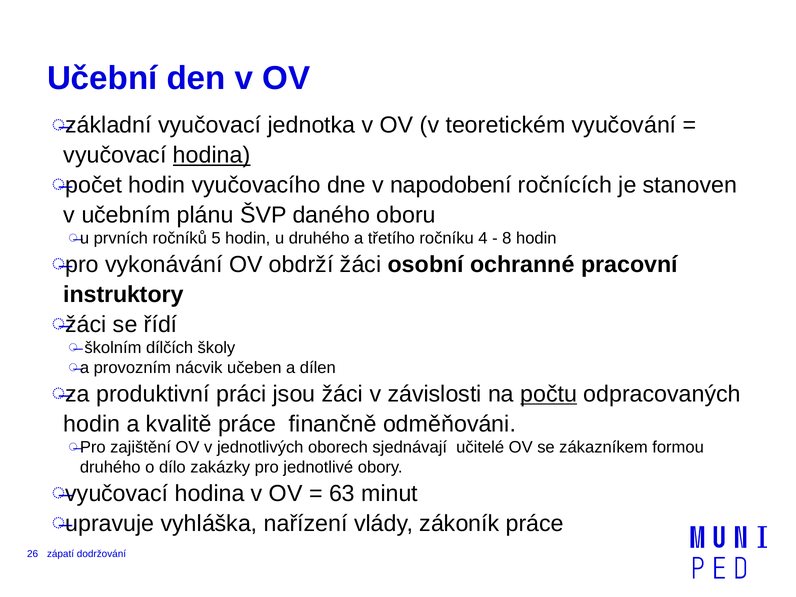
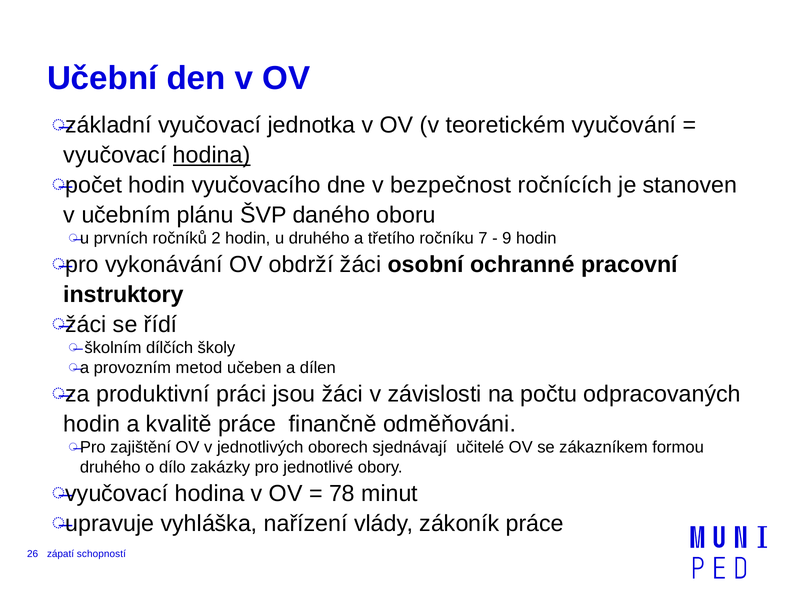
napodobení: napodobení -> bezpečnost
5: 5 -> 2
4: 4 -> 7
8: 8 -> 9
nácvik: nácvik -> metod
počtu underline: present -> none
63: 63 -> 78
dodržování: dodržování -> schopností
